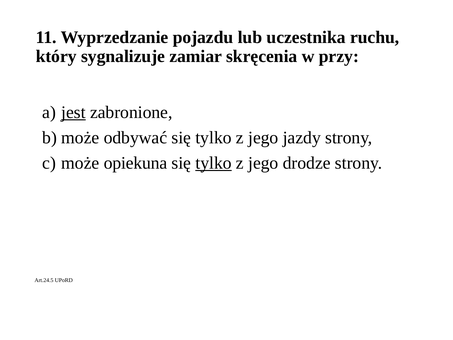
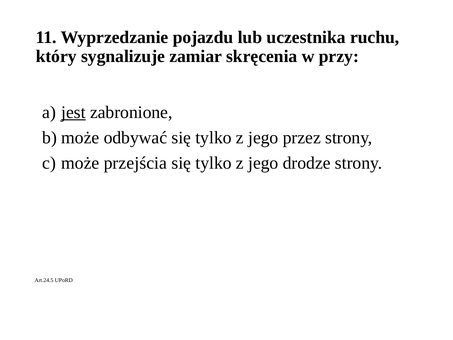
jazdy: jazdy -> przez
opiekuna: opiekuna -> przejścia
tylko at (214, 163) underline: present -> none
